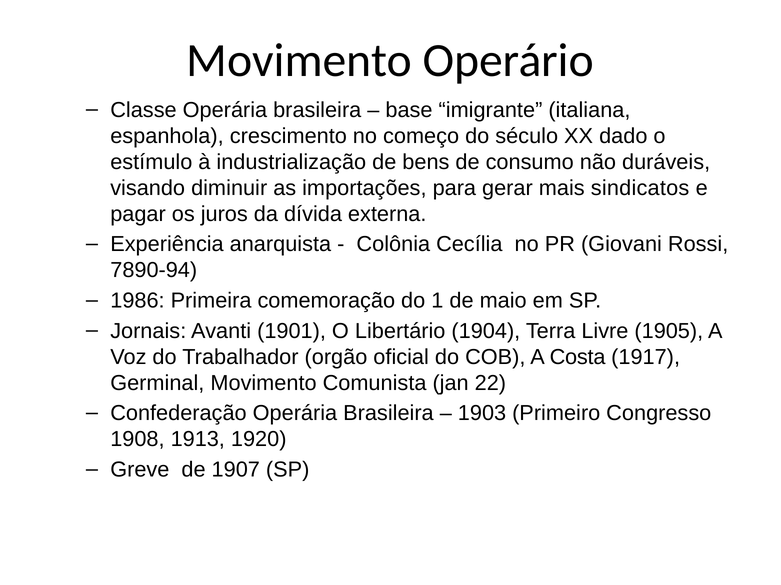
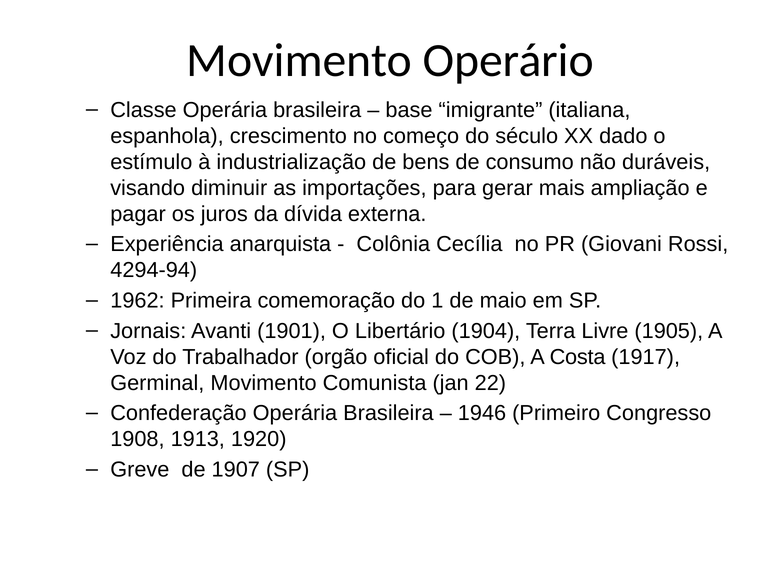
sindicatos: sindicatos -> ampliação
7890-94: 7890-94 -> 4294-94
1986: 1986 -> 1962
1903: 1903 -> 1946
